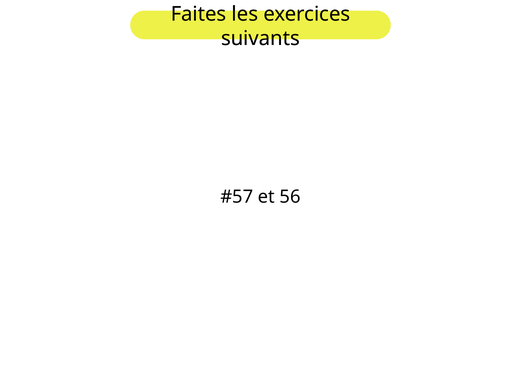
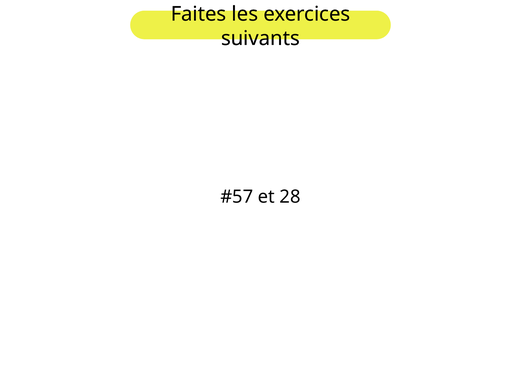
56: 56 -> 28
